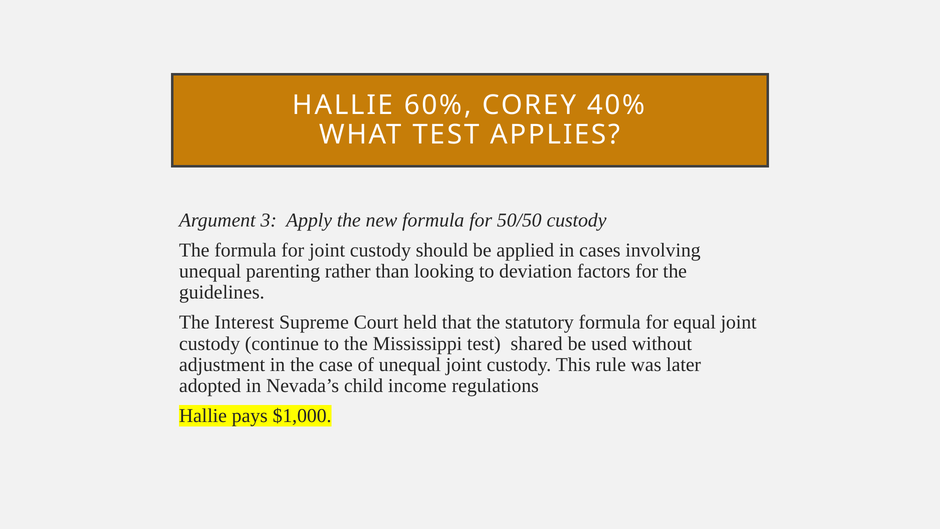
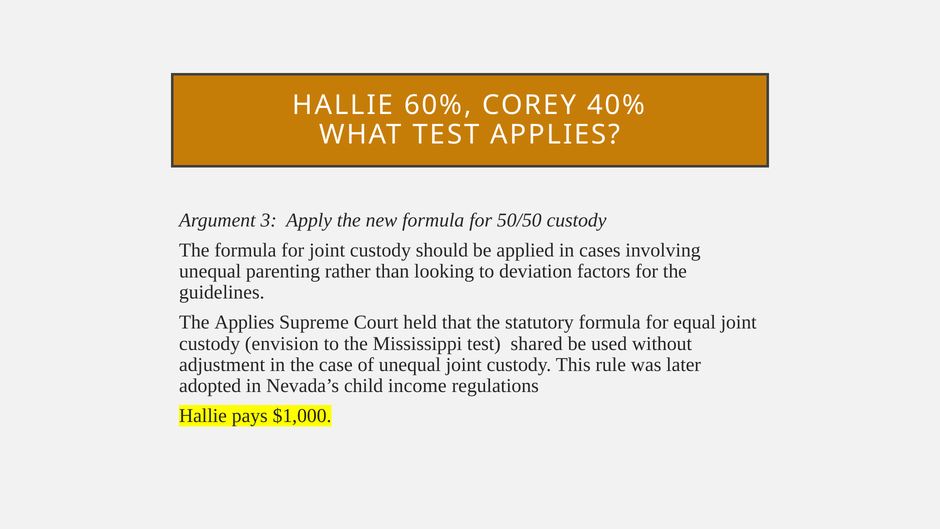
The Interest: Interest -> Applies
continue: continue -> envision
